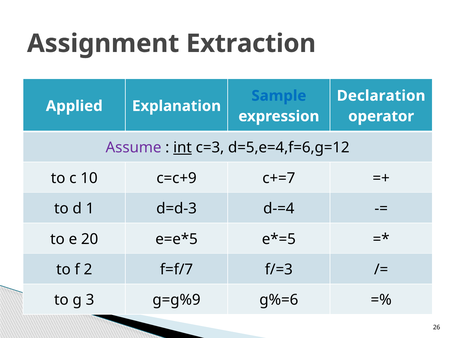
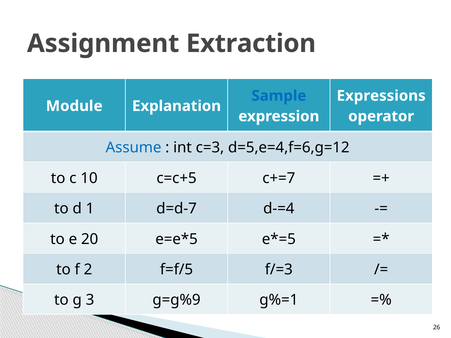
Declaration: Declaration -> Expressions
Applied: Applied -> Module
Assume colour: purple -> blue
int underline: present -> none
c=c+9: c=c+9 -> c=c+5
d=d-3: d=d-3 -> d=d-7
f=f/7: f=f/7 -> f=f/5
g%=6: g%=6 -> g%=1
